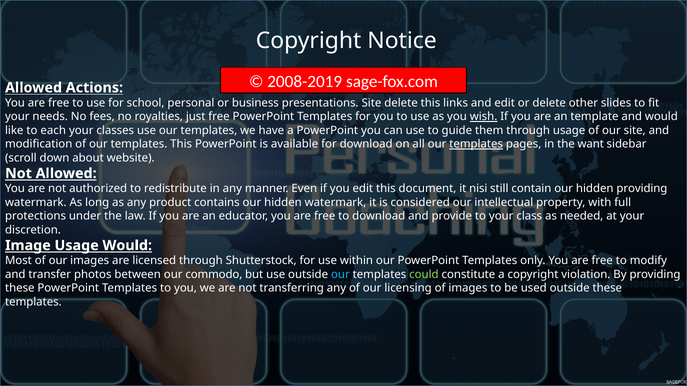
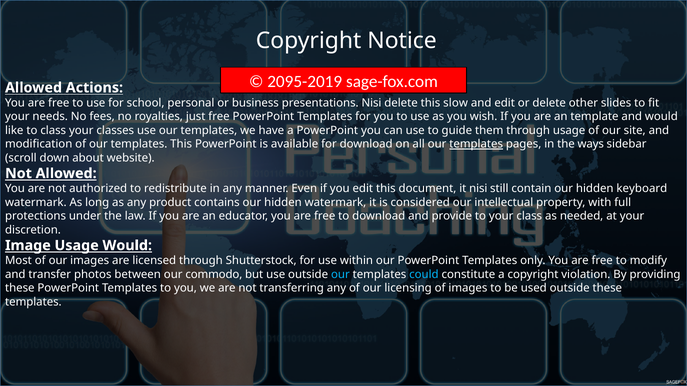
2008-2019: 2008-2019 -> 2095-2019
presentations Site: Site -> Nisi
links: links -> slow
wish underline: present -> none
to each: each -> class
want: want -> ways
hidden providing: providing -> keyboard
could colour: light green -> light blue
